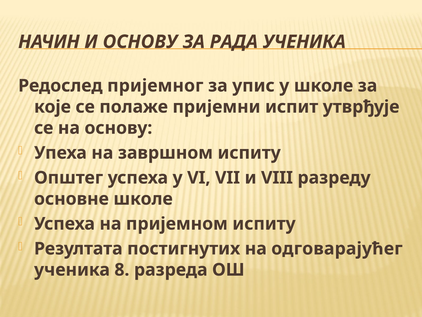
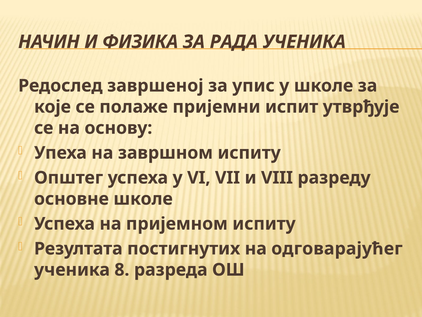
И ОСНОВУ: ОСНОВУ -> ФИЗИКА
пријемног: пријемног -> завршеној
